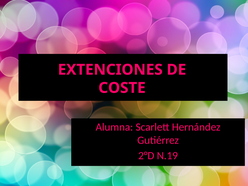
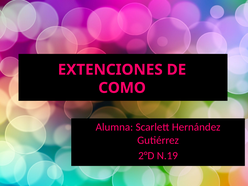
COSTE: COSTE -> COMO
